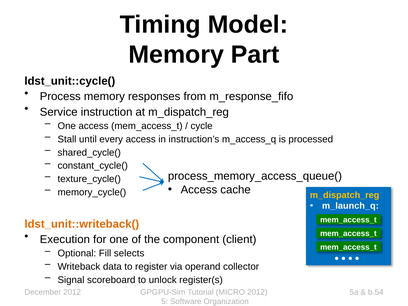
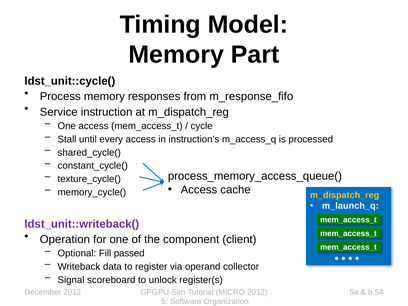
ldst_unit::writeback( colour: orange -> purple
Execution: Execution -> Operation
selects: selects -> passed
